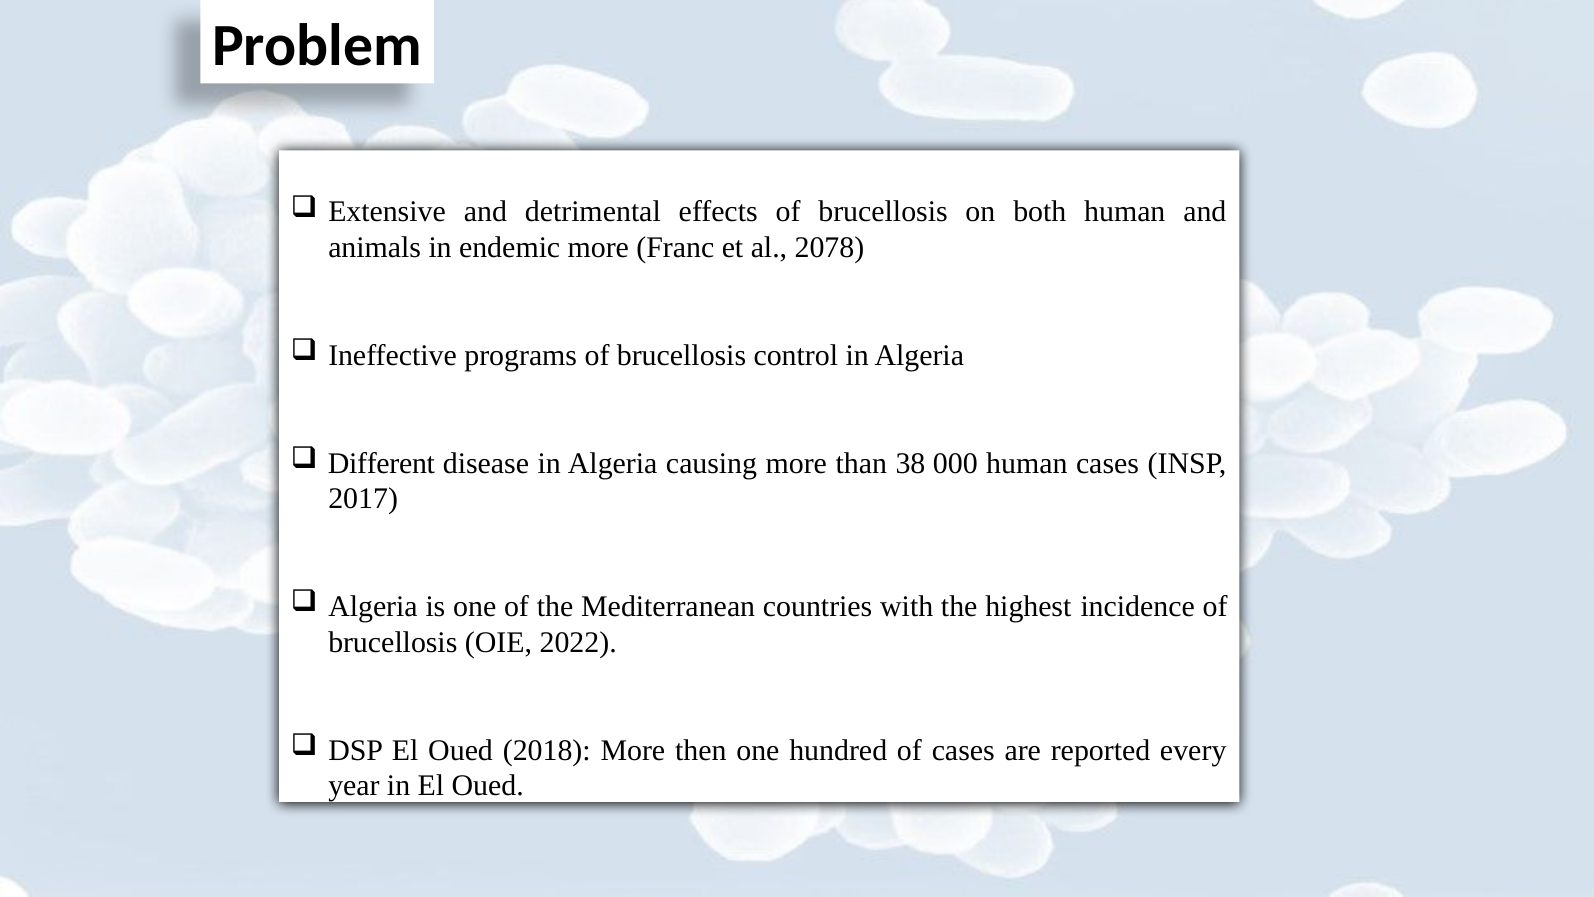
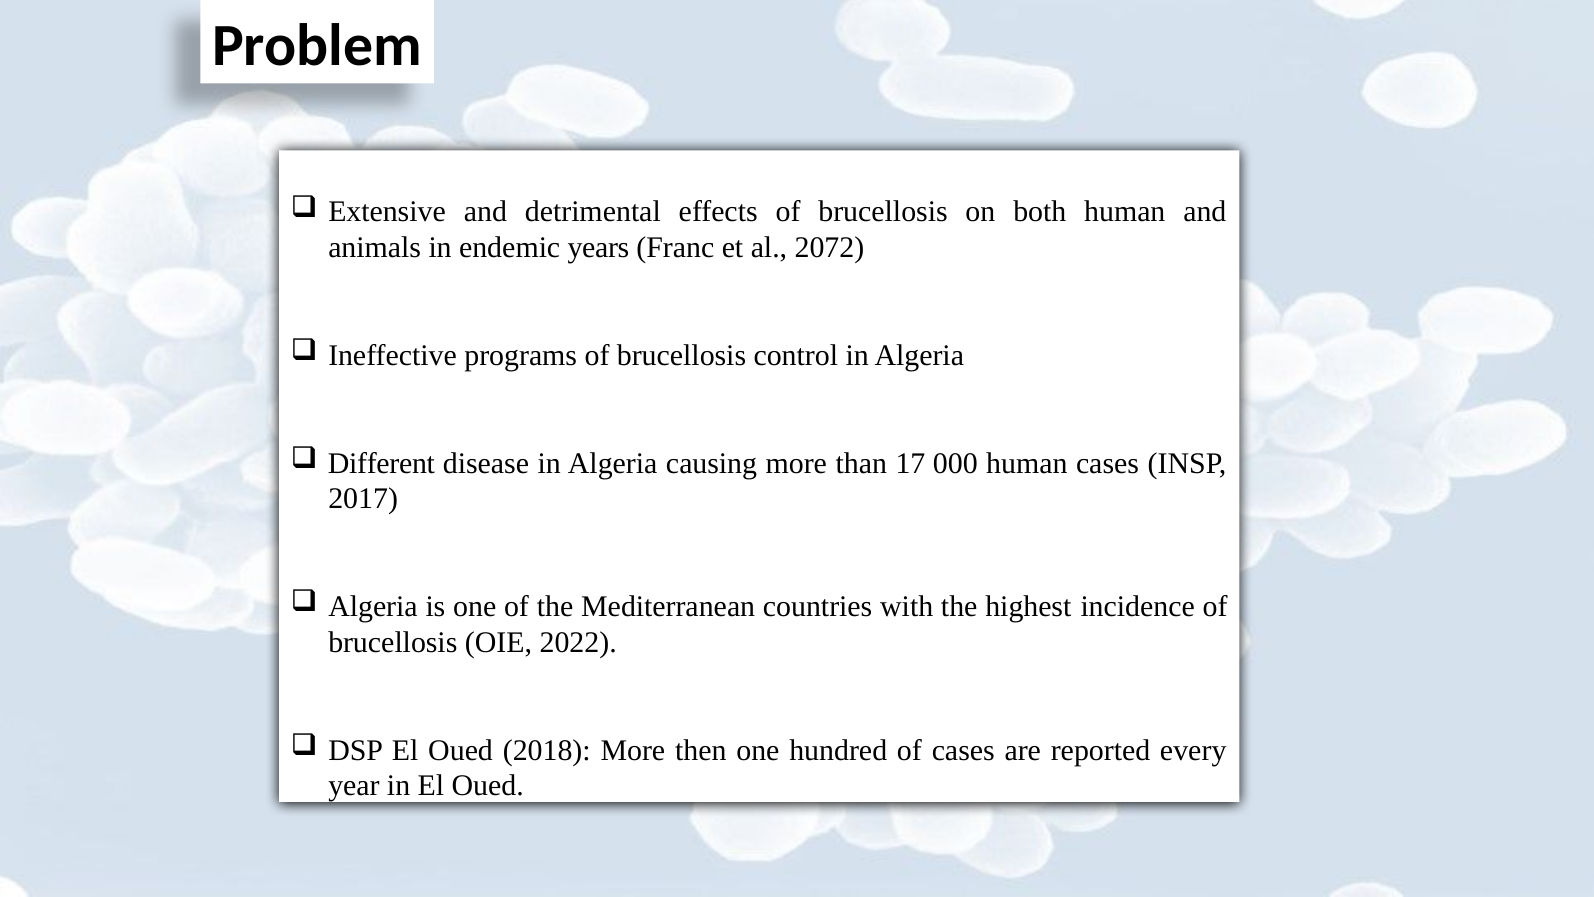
endemic more: more -> years
2078: 2078 -> 2072
38: 38 -> 17
